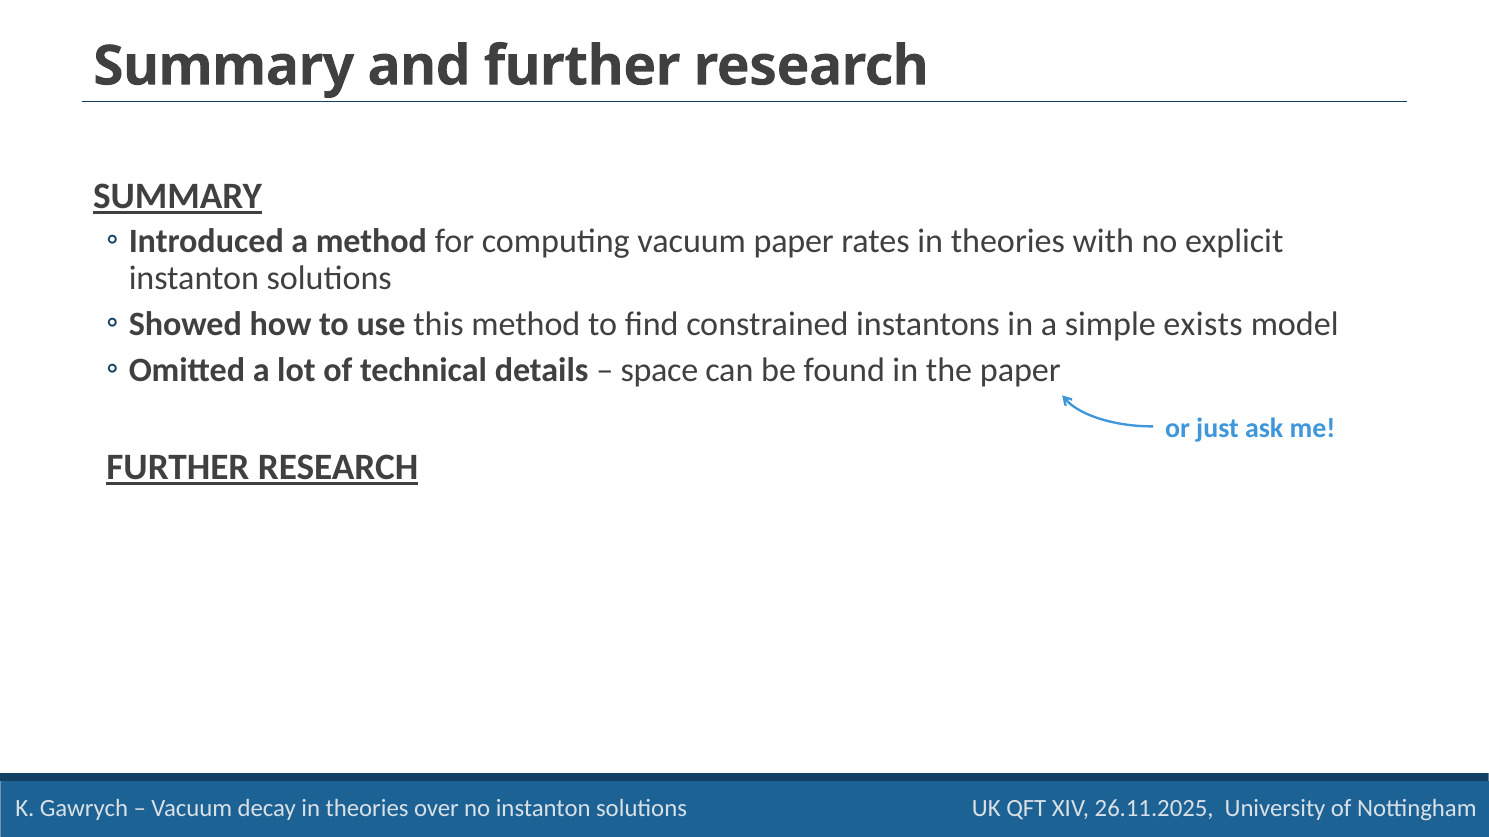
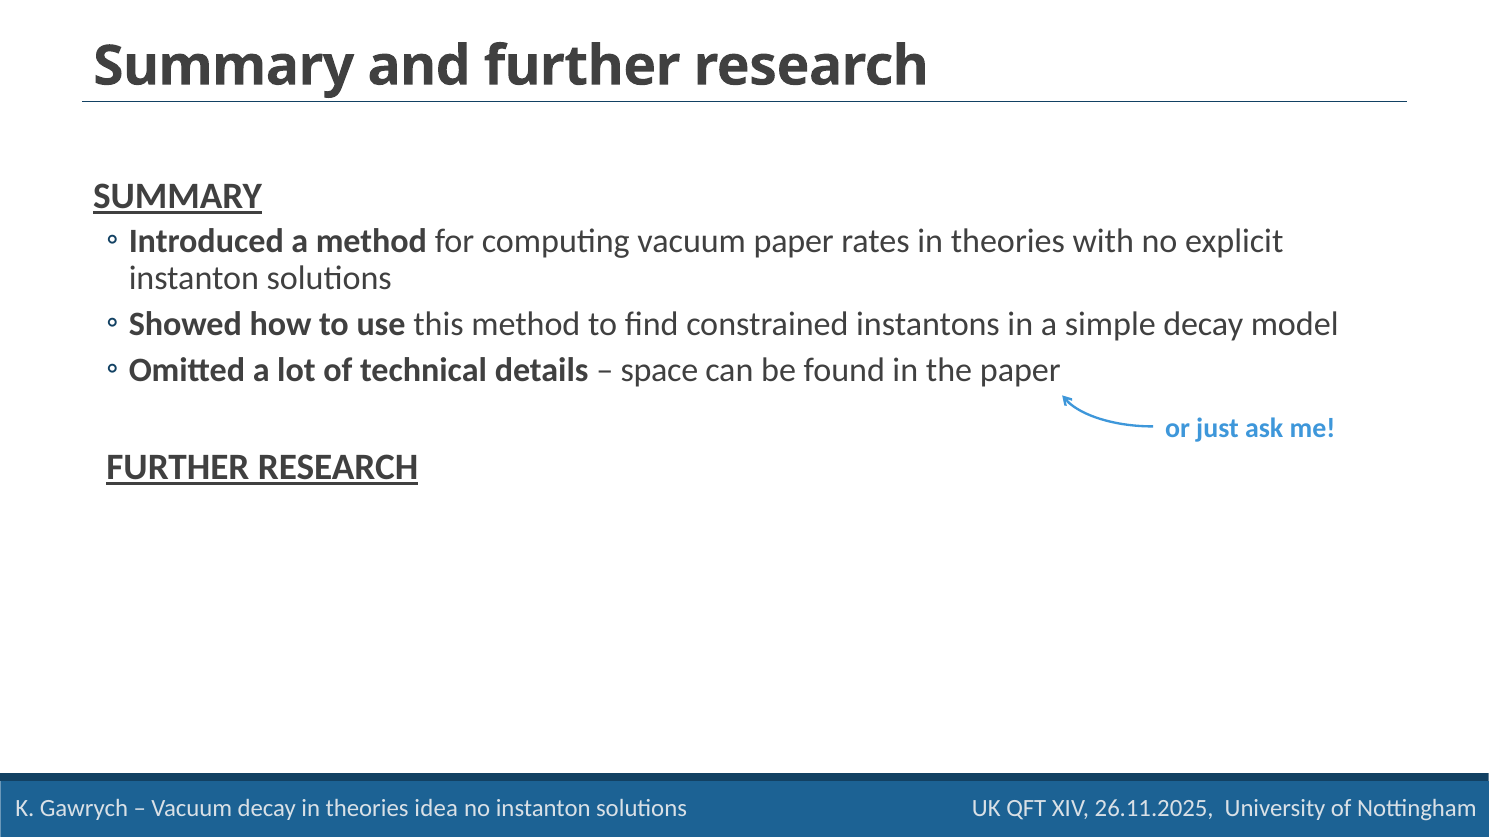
simple exists: exists -> decay
over: over -> idea
